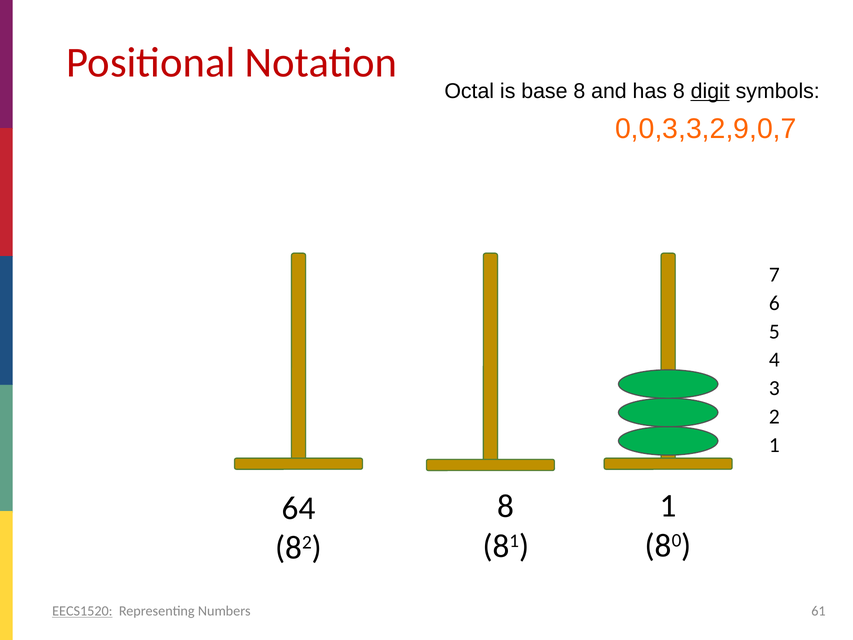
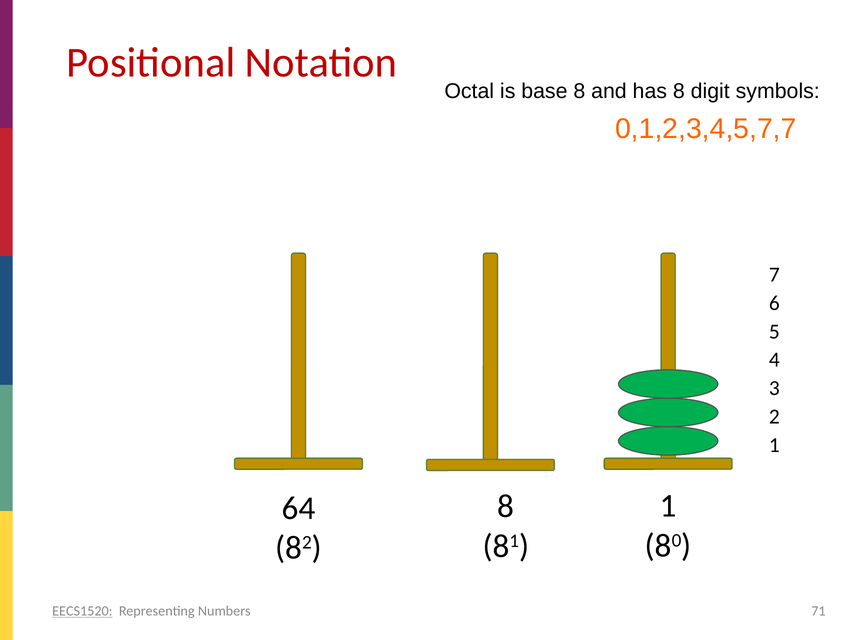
digit underline: present -> none
0,0,3,3,2,9,0,7: 0,0,3,3,2,9,0,7 -> 0,1,2,3,4,5,7,7
61: 61 -> 71
